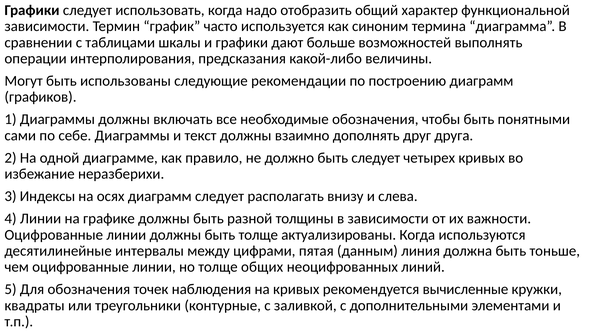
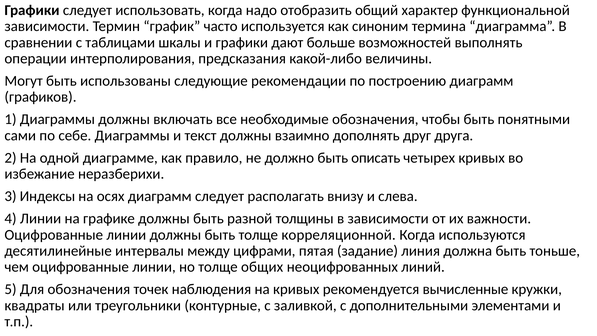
быть следует: следует -> описать
актуализированы: актуализированы -> корреляционной
данным: данным -> задание
